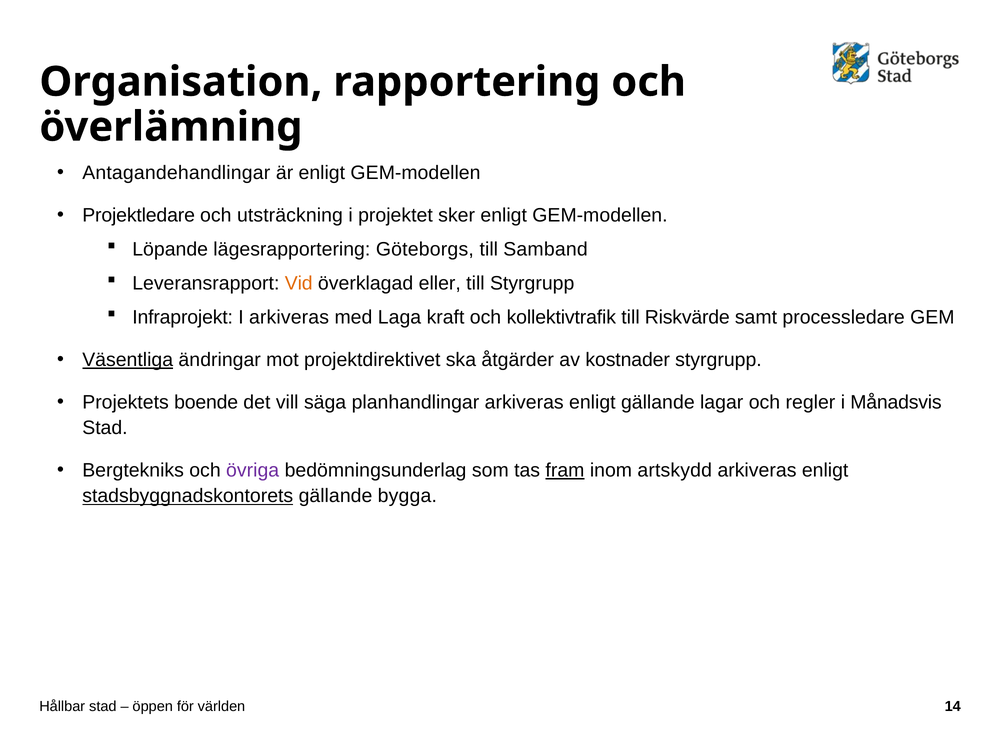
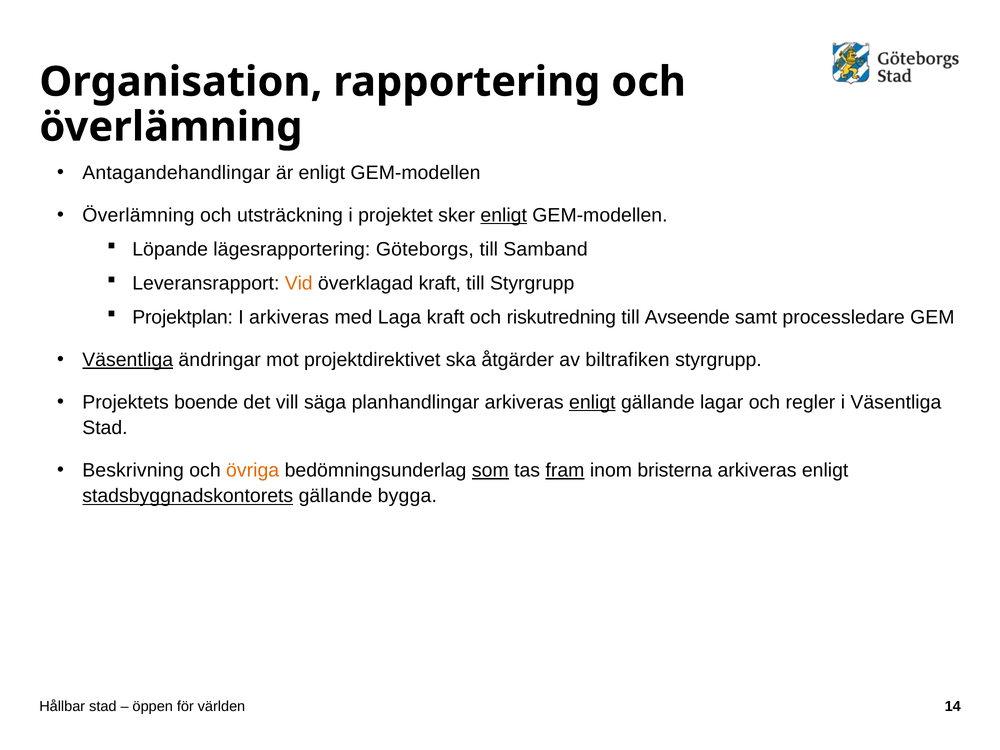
Projektledare at (139, 215): Projektledare -> Överlämning
enligt at (504, 215) underline: none -> present
överklagad eller: eller -> kraft
Infraprojekt: Infraprojekt -> Projektplan
kollektivtrafik: kollektivtrafik -> riskutredning
Riskvärde: Riskvärde -> Avseende
kostnader: kostnader -> biltrafiken
enligt at (592, 402) underline: none -> present
i Månadsvis: Månadsvis -> Väsentliga
Bergtekniks: Bergtekniks -> Beskrivning
övriga colour: purple -> orange
som underline: none -> present
artskydd: artskydd -> bristerna
